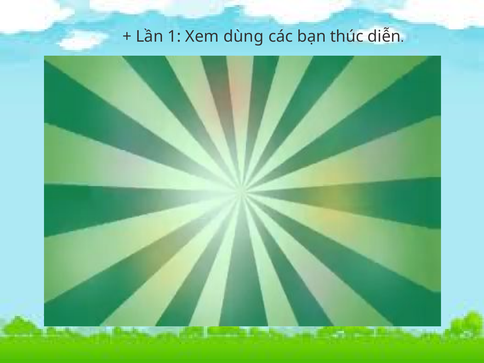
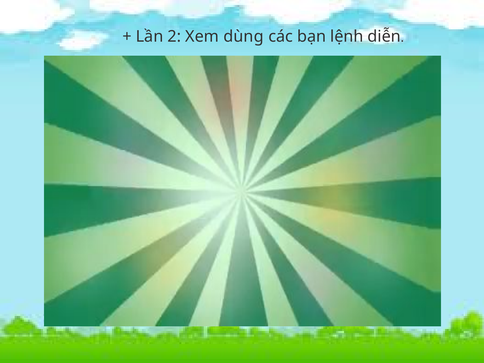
1: 1 -> 2
thúc: thúc -> lệnh
